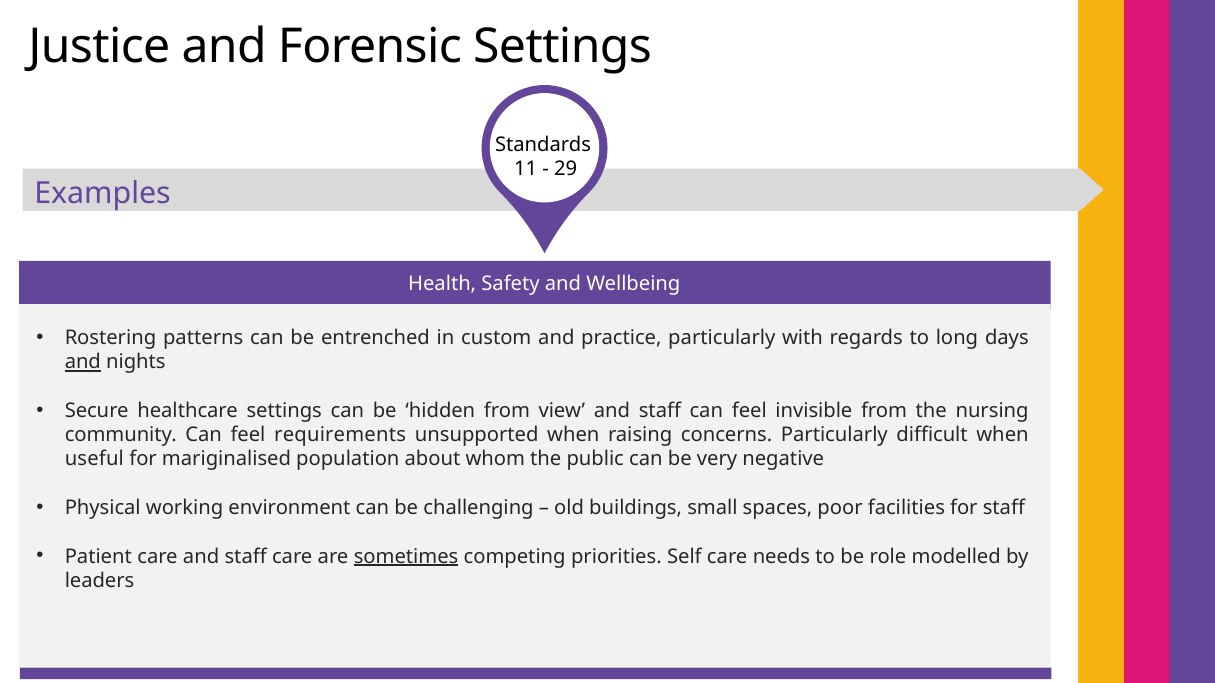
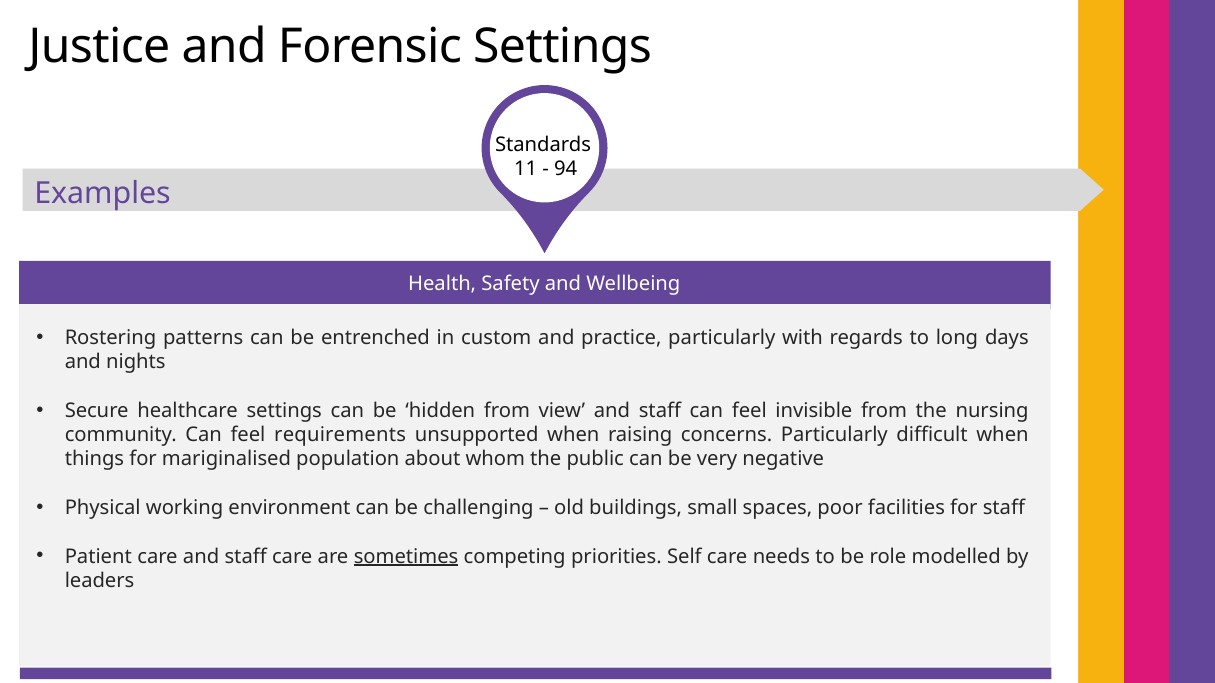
29: 29 -> 94
and at (83, 362) underline: present -> none
useful: useful -> things
